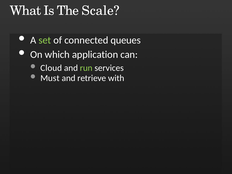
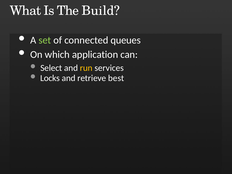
Scale: Scale -> Build
Cloud: Cloud -> Select
run colour: light green -> yellow
Must: Must -> Locks
with: with -> best
